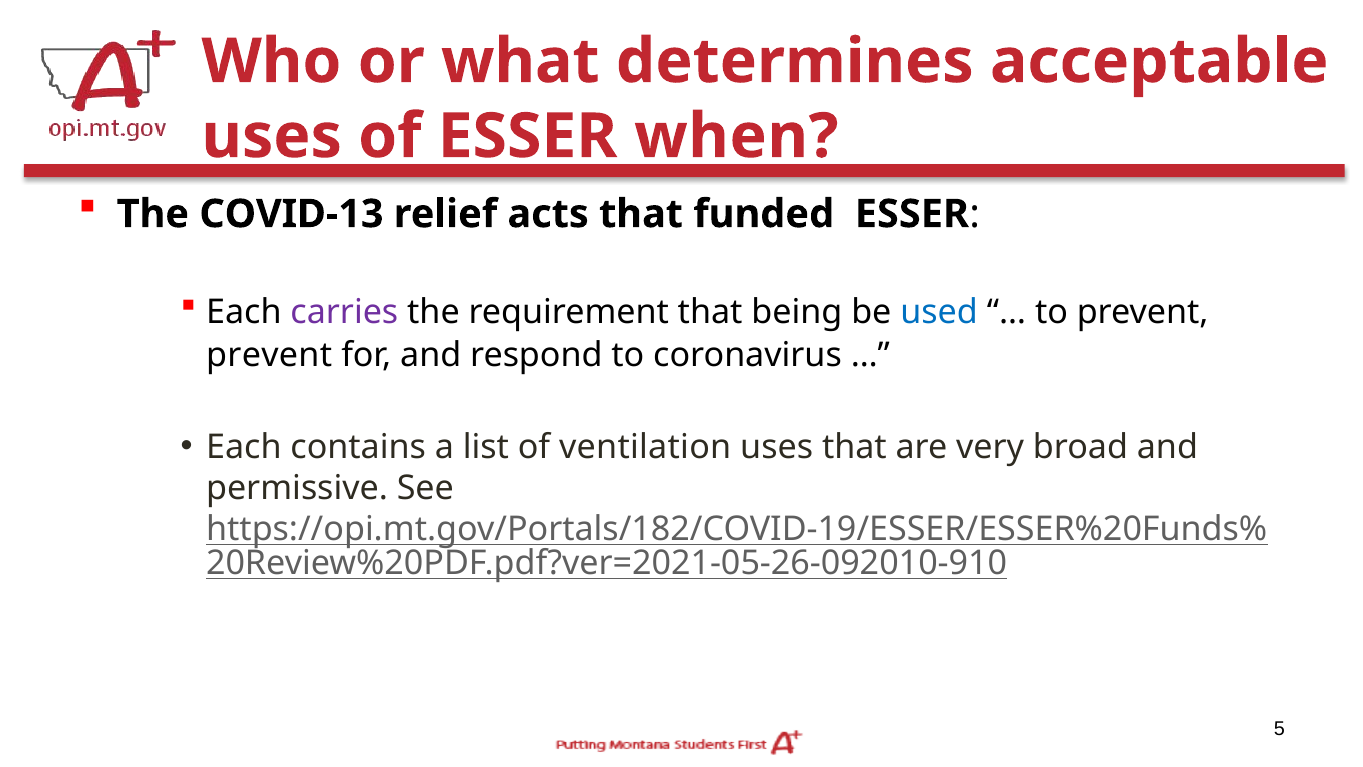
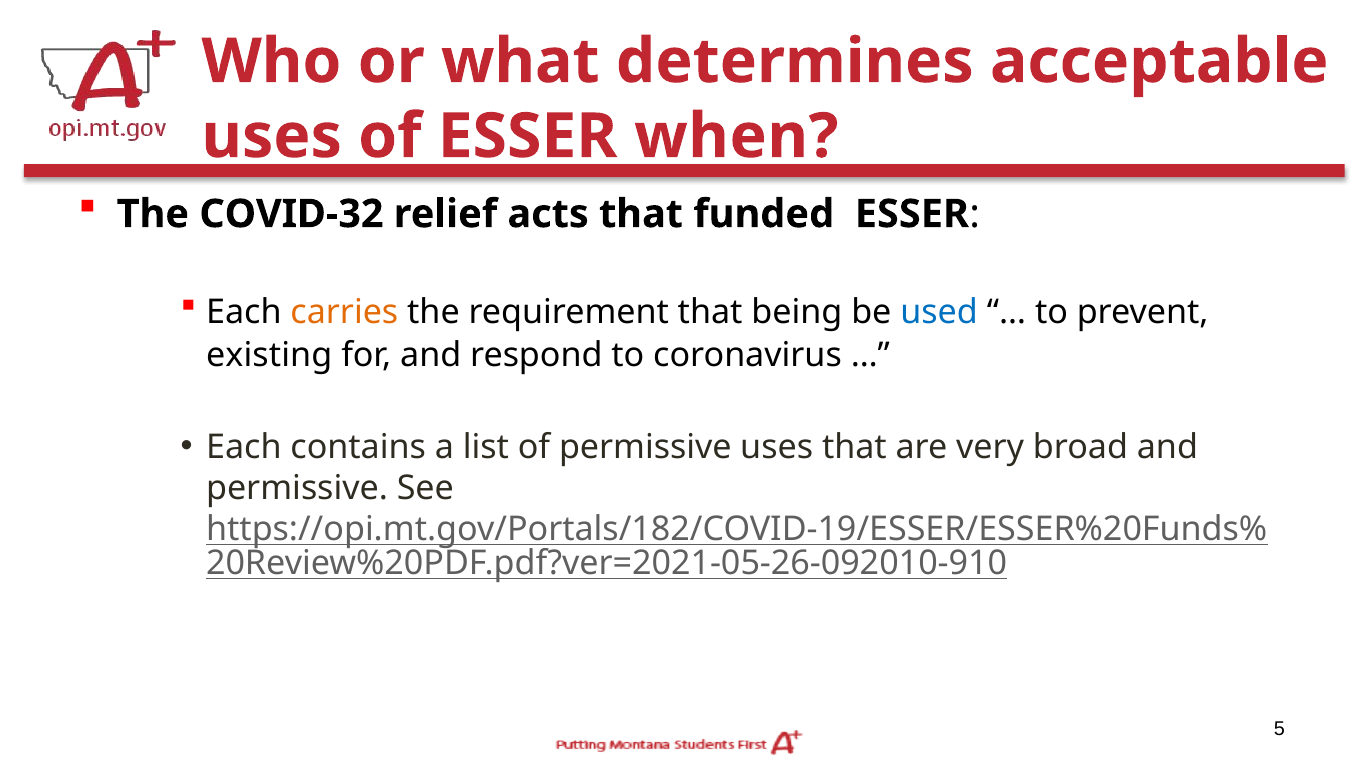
COVID-13: COVID-13 -> COVID-32
carries colour: purple -> orange
prevent at (269, 356): prevent -> existing
of ventilation: ventilation -> permissive
